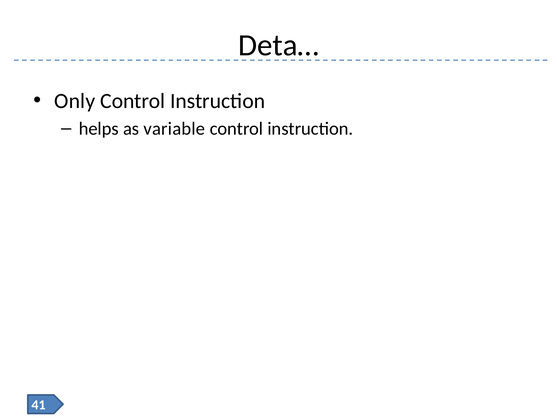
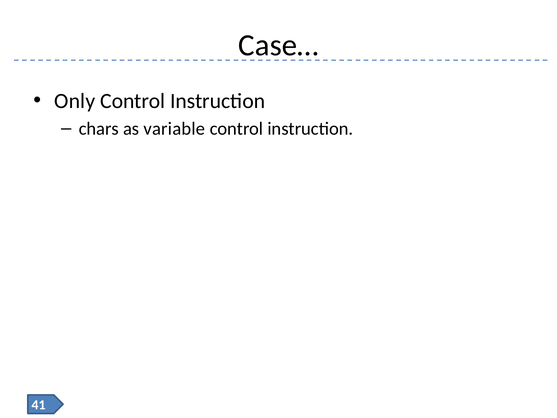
Deta…: Deta… -> Case…
helps: helps -> chars
